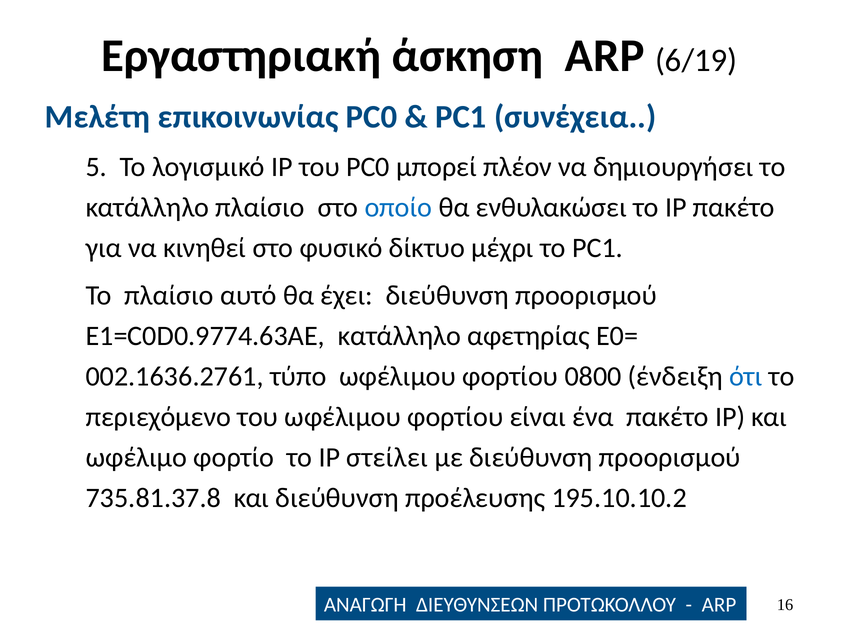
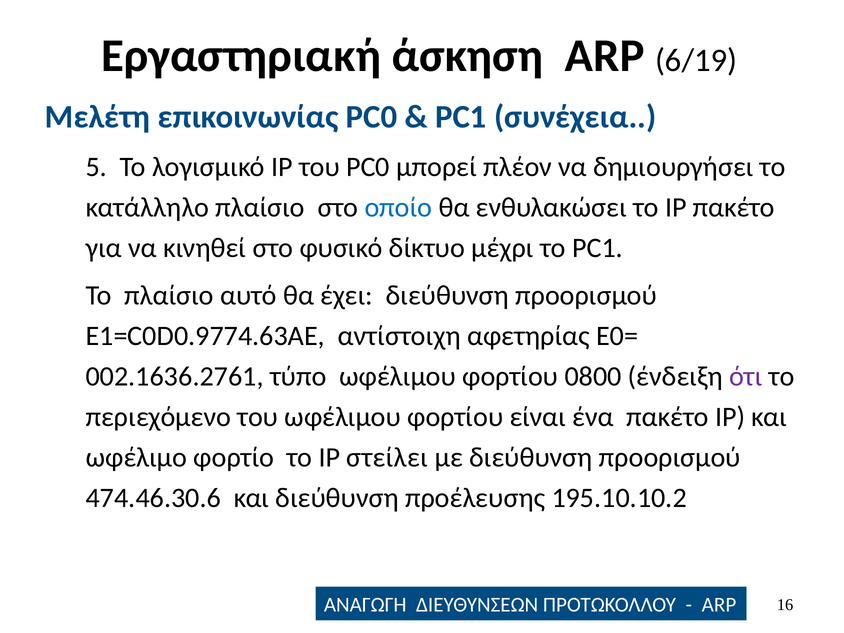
Ε1=C0D0.9774.63AE κατάλληλο: κατάλληλο -> αντίστοιχη
ότι colour: blue -> purple
735.81.37.8: 735.81.37.8 -> 474.46.30.6
